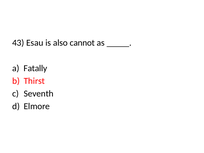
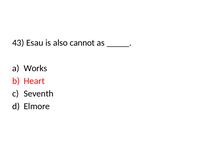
Fatally: Fatally -> Works
Thirst: Thirst -> Heart
